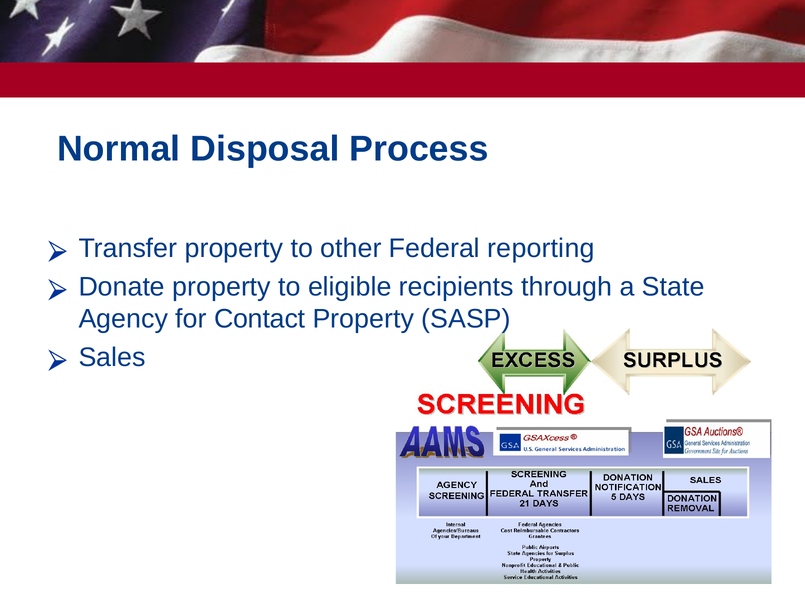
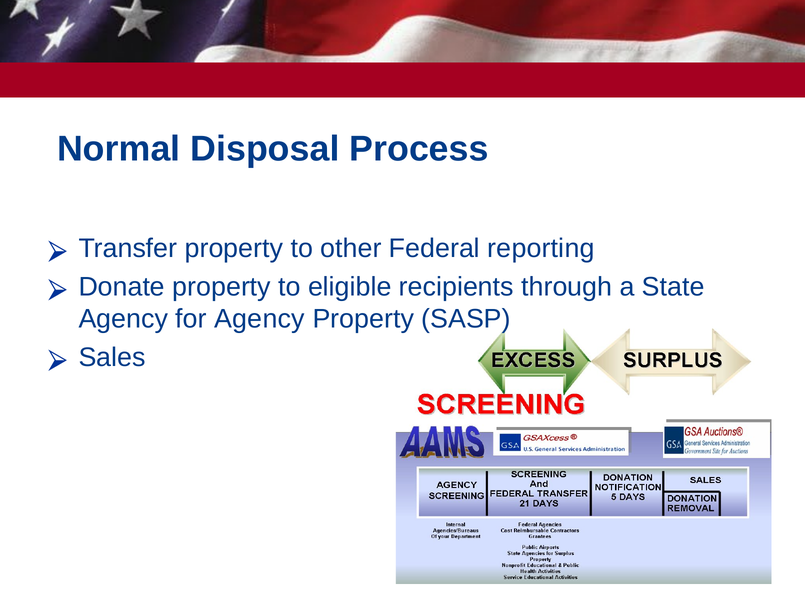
for Contact: Contact -> Agency
